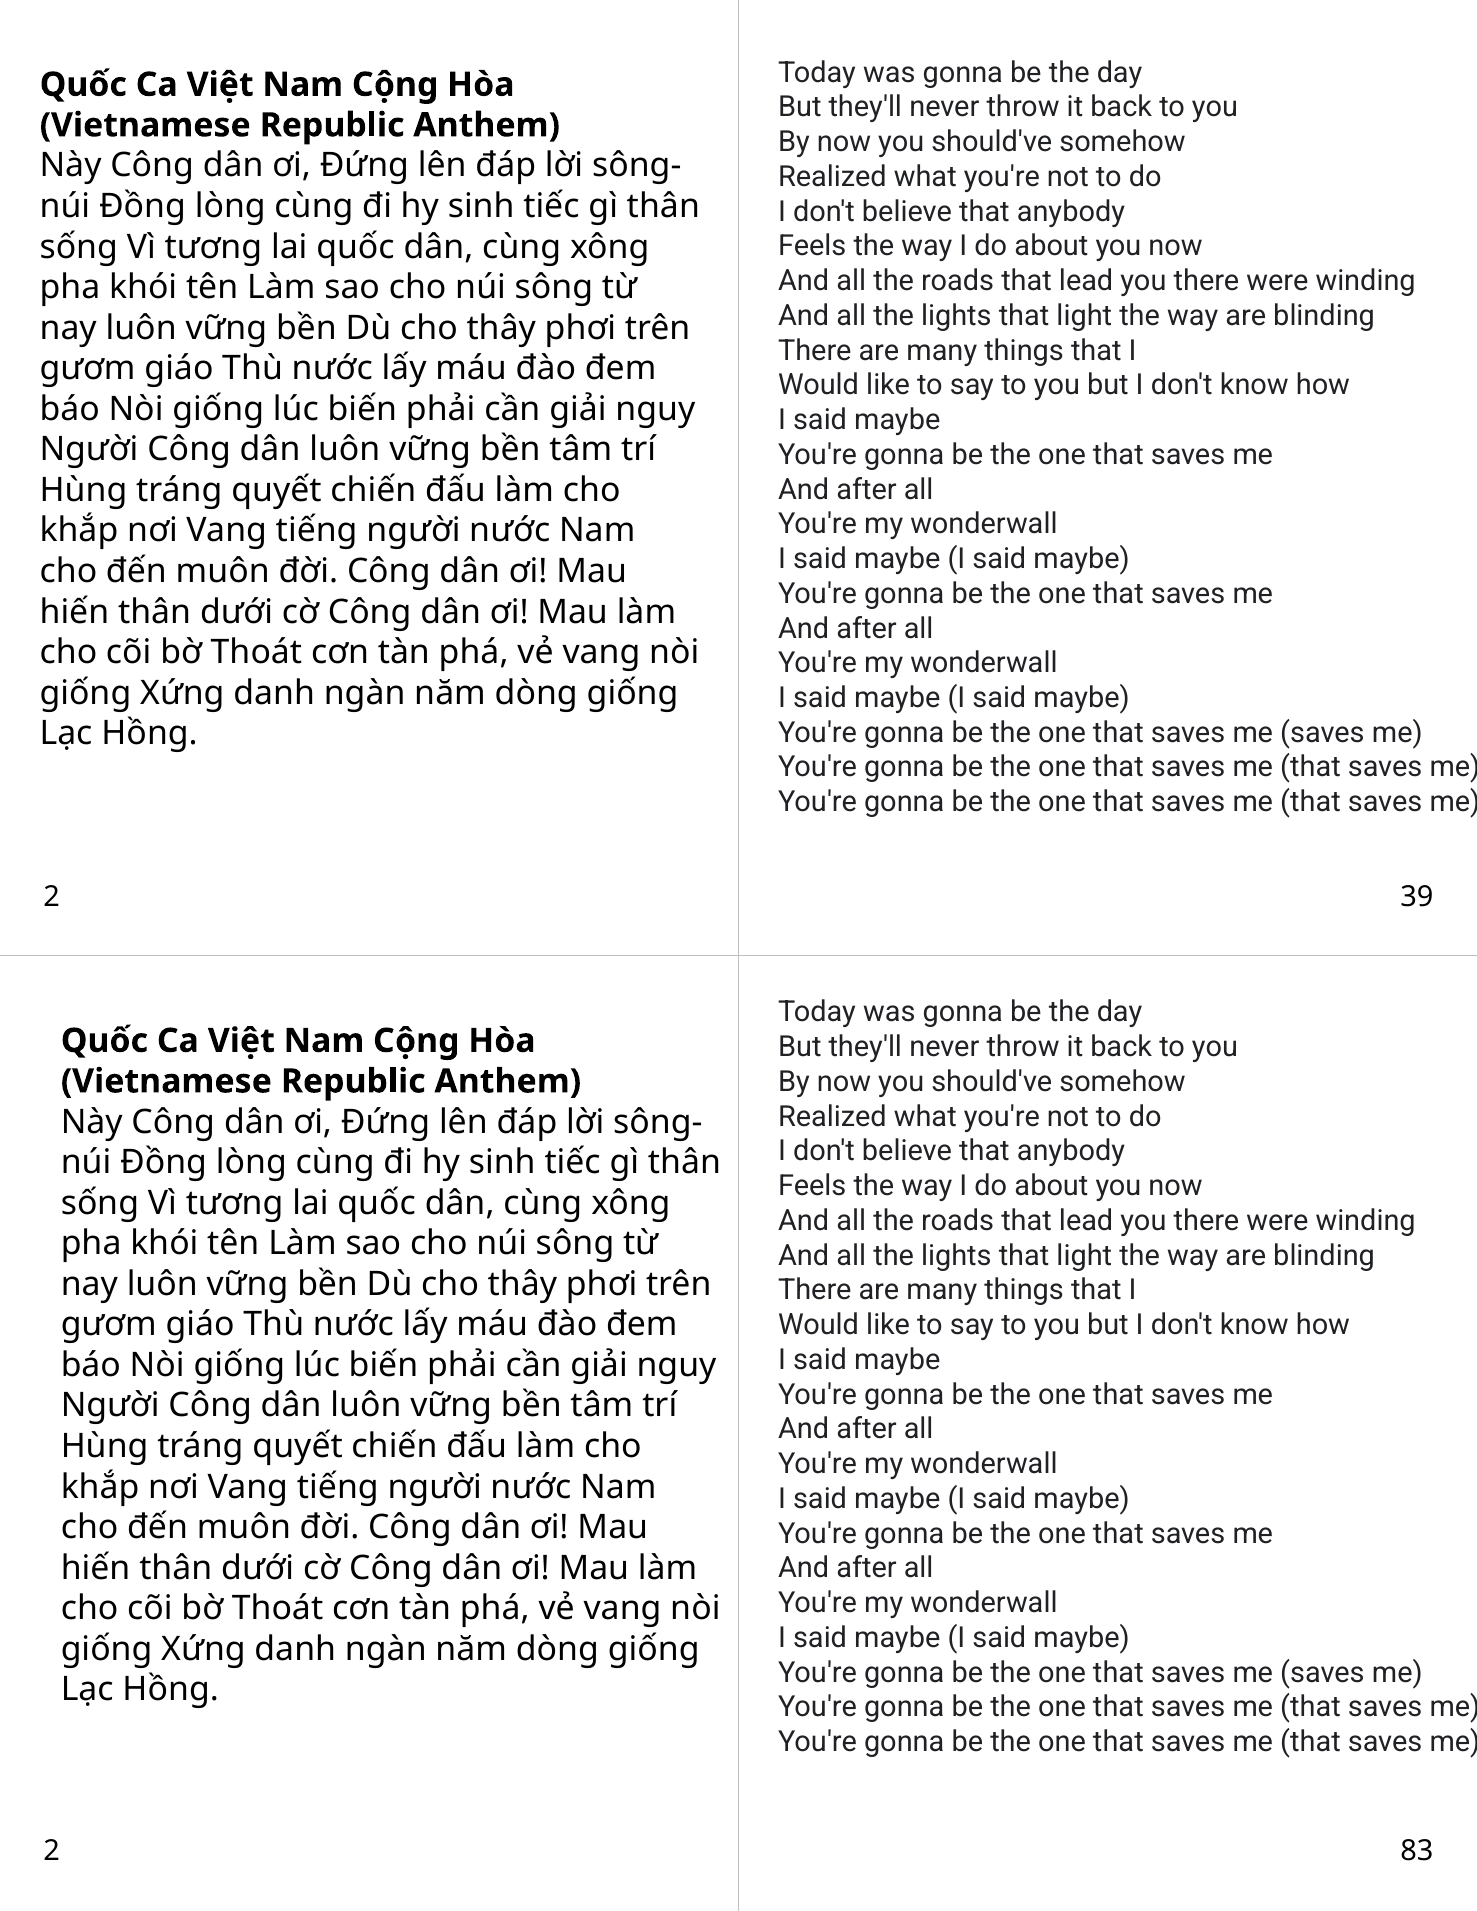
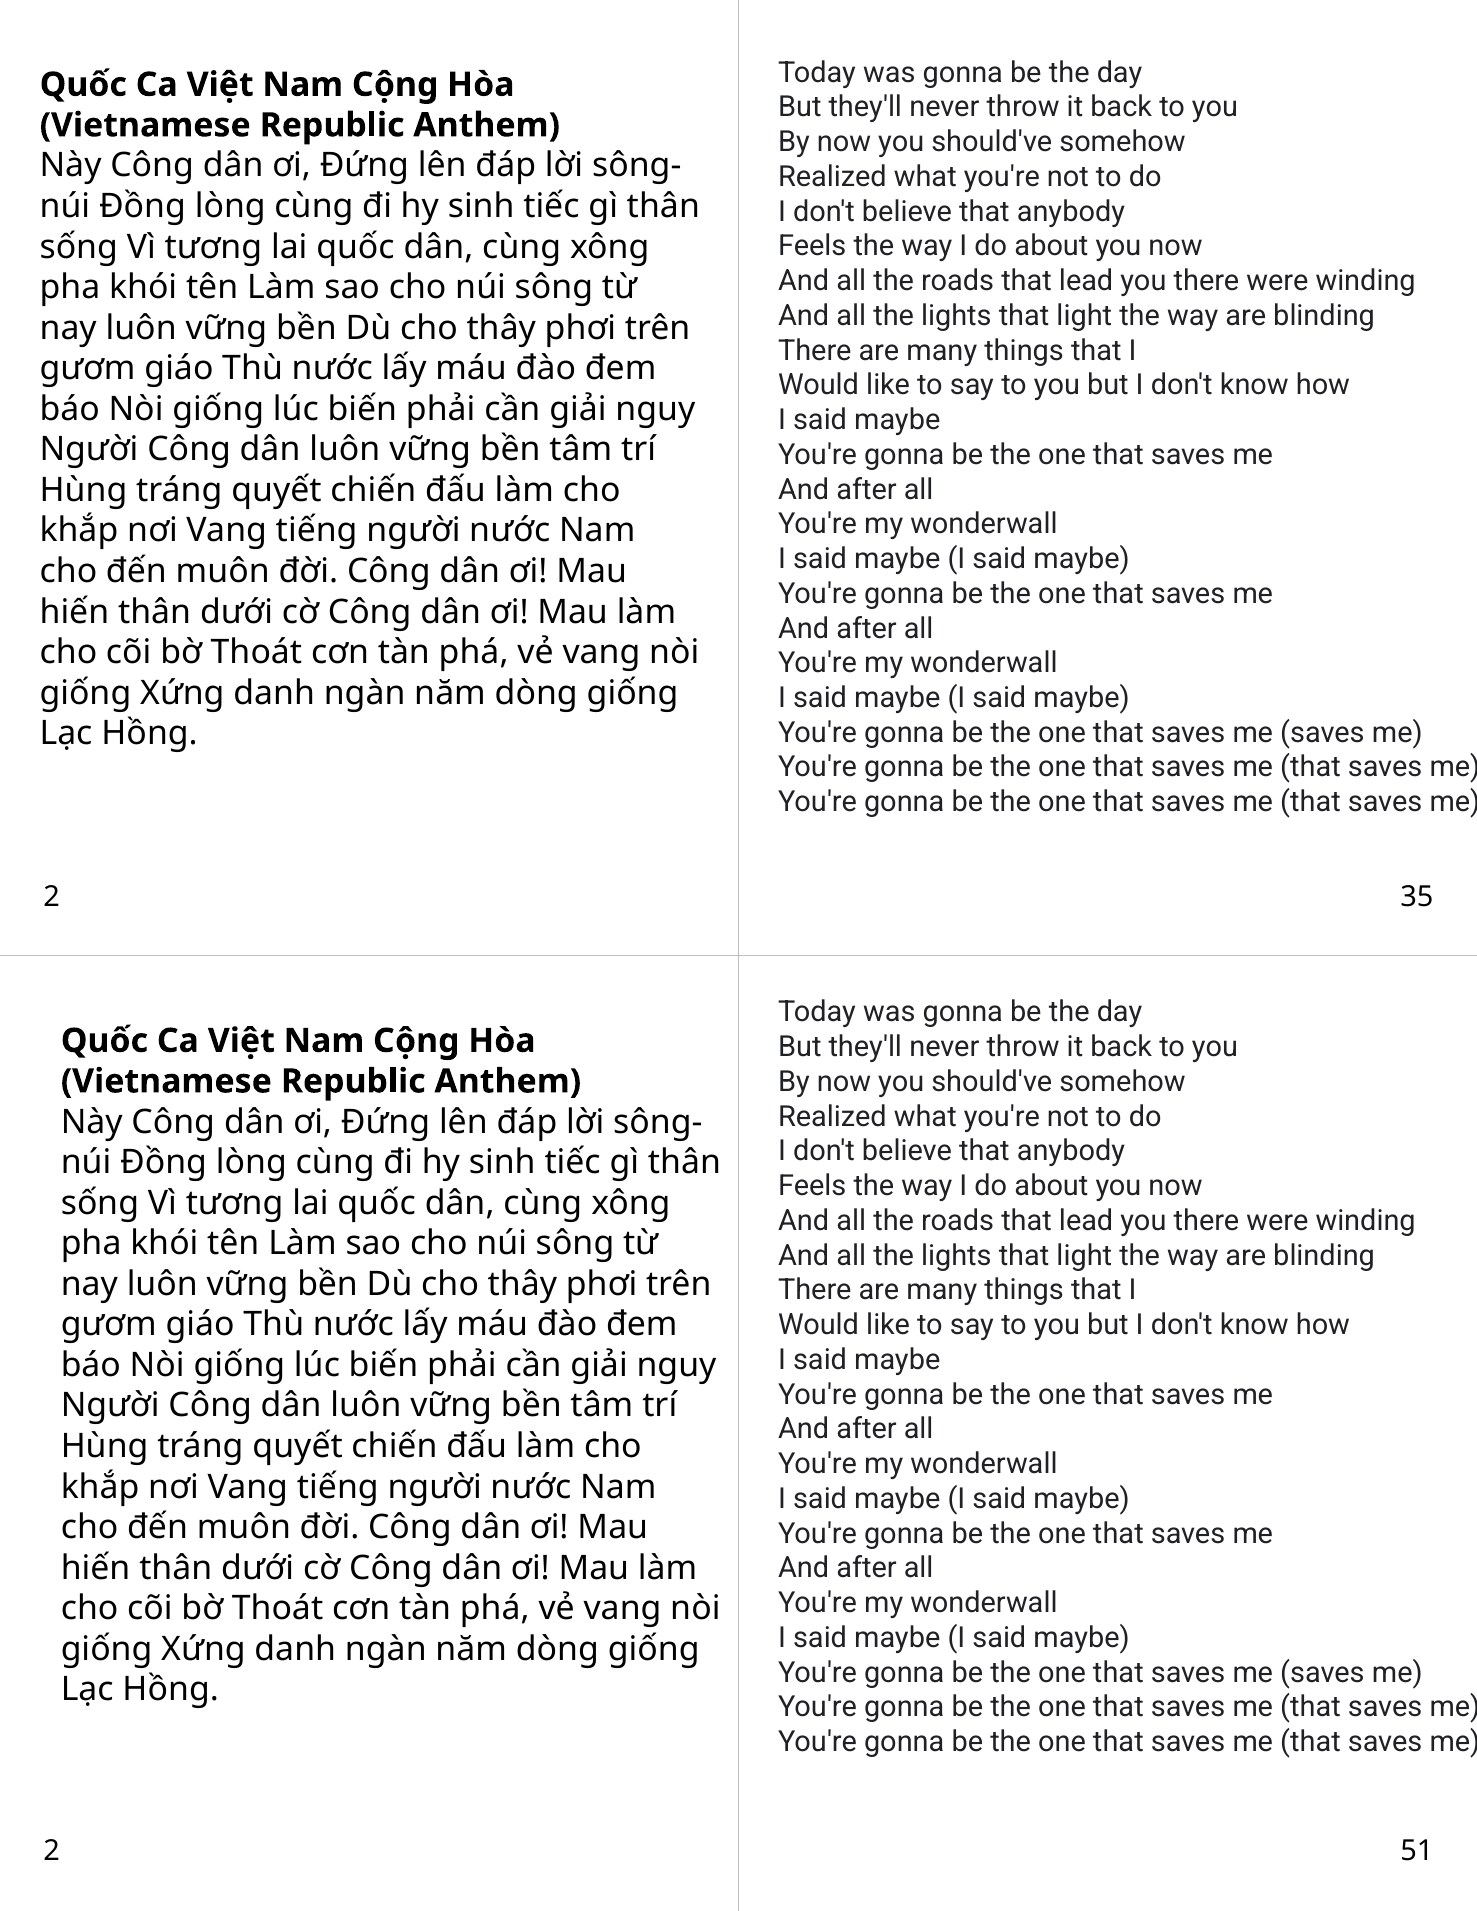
39: 39 -> 35
83: 83 -> 51
